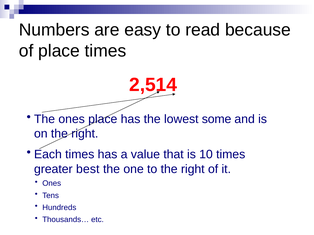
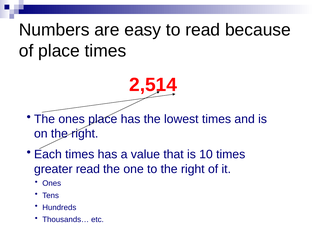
lowest some: some -> times
greater best: best -> read
